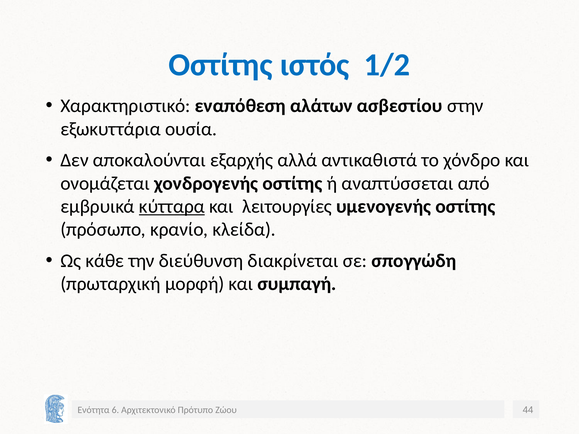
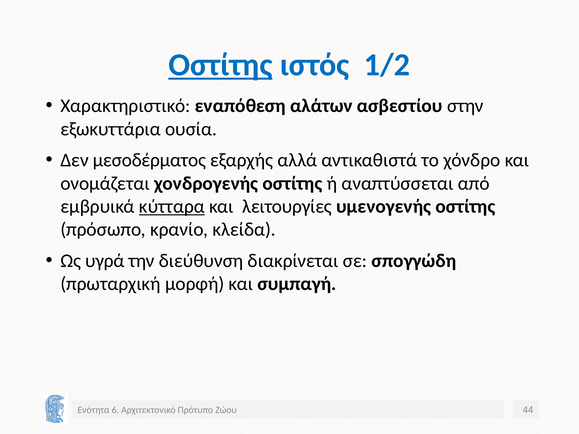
Οστίτης at (220, 65) underline: none -> present
αποκαλούνται: αποκαλούνται -> μεσοδέρματος
κάθε: κάθε -> υγρά
